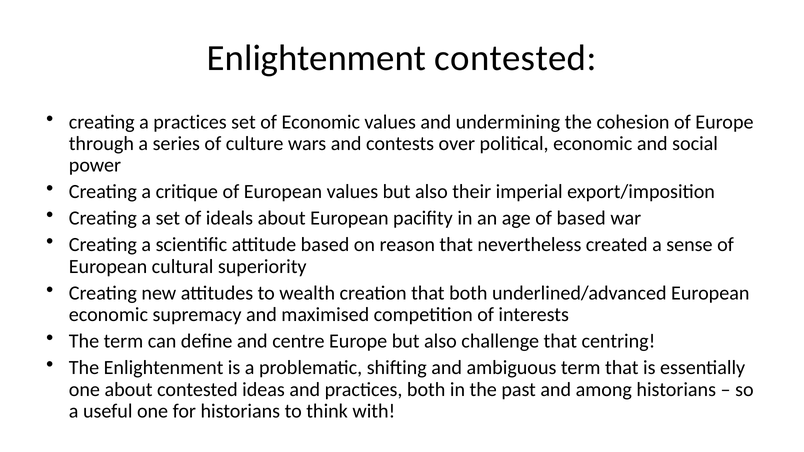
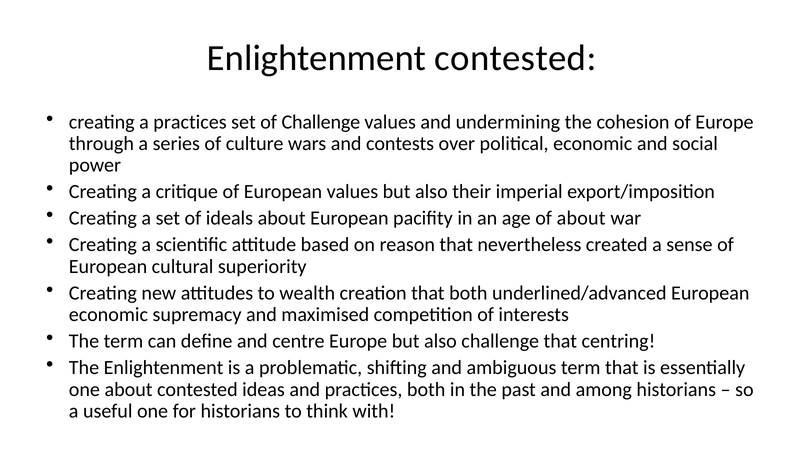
of Economic: Economic -> Challenge
of based: based -> about
